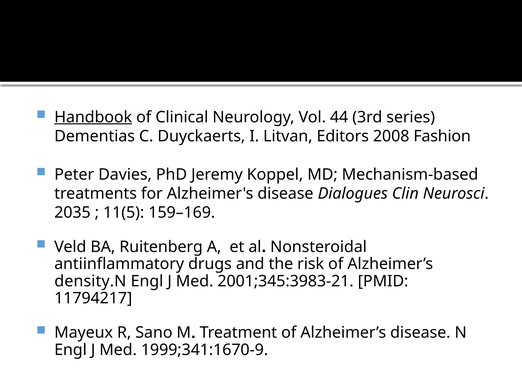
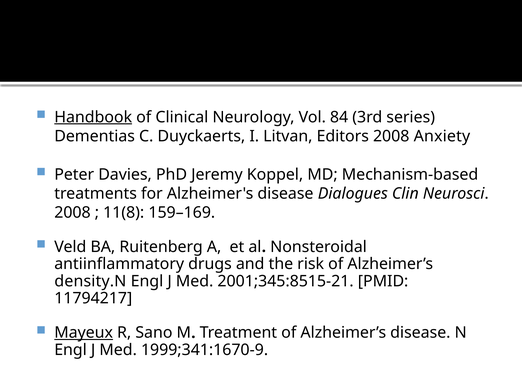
44: 44 -> 84
Fashion: Fashion -> Anxiety
2035 at (72, 213): 2035 -> 2008
11(5: 11(5 -> 11(8
2001;345:3983-21: 2001;345:3983-21 -> 2001;345:8515-21
Mayeux underline: none -> present
